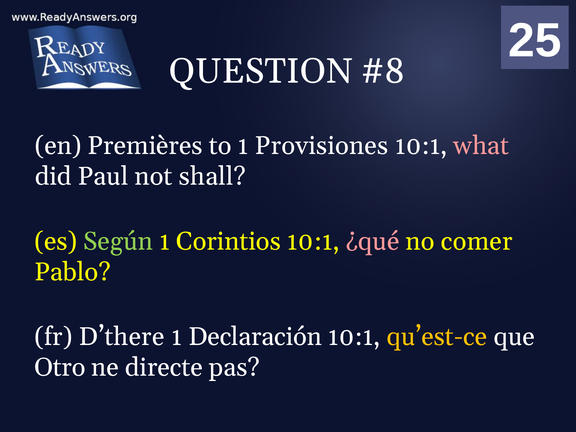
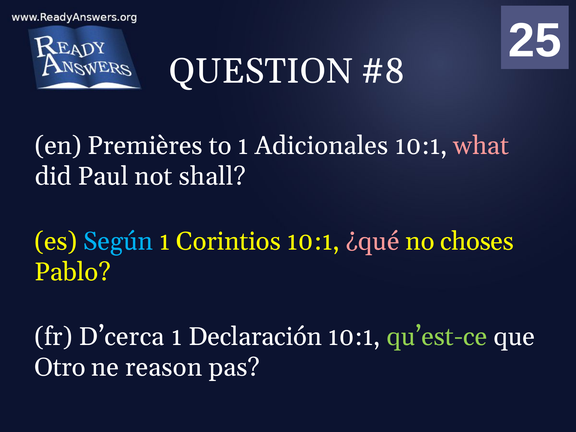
Provisiones: Provisiones -> Adicionales
Según colour: light green -> light blue
comer: comer -> choses
D’there: D’there -> D’cerca
qu’est-ce colour: yellow -> light green
directe: directe -> reason
